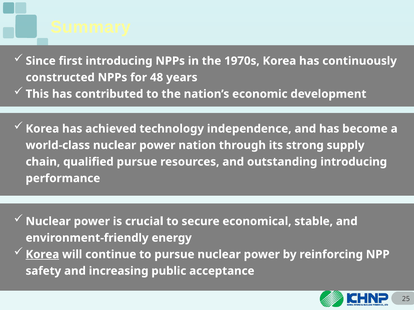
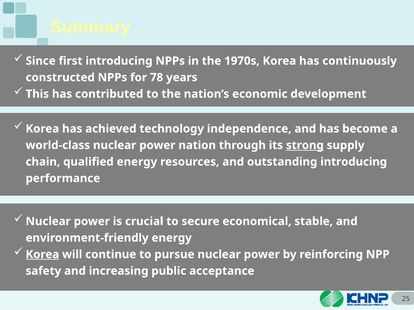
48: 48 -> 78
strong underline: none -> present
qualified pursue: pursue -> energy
